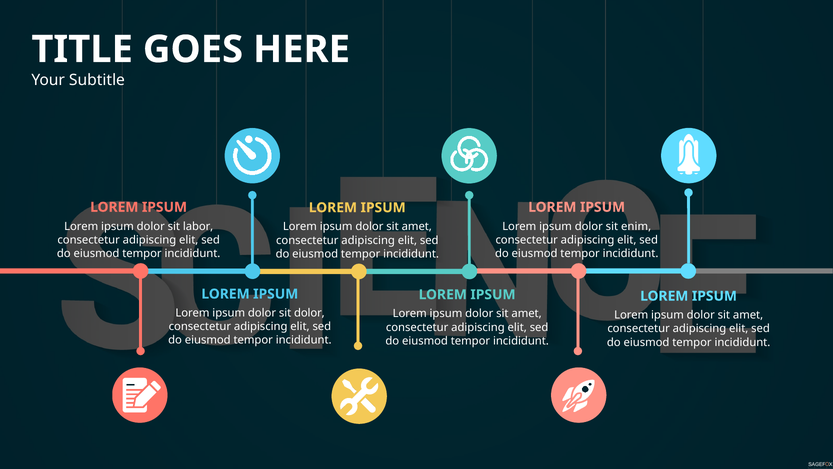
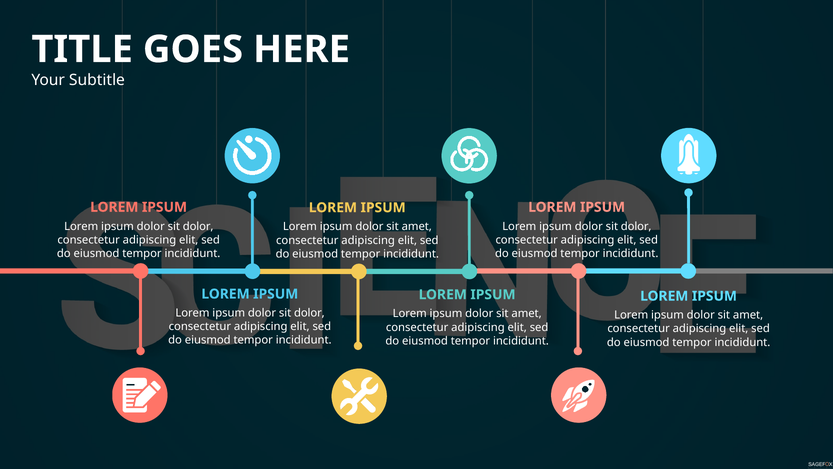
labor at (198, 226): labor -> dolor
enim at (636, 226): enim -> dolor
